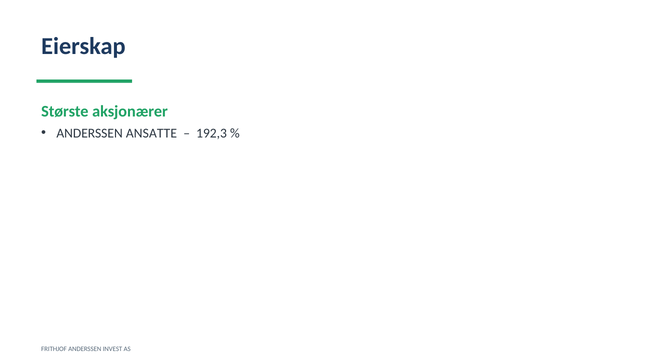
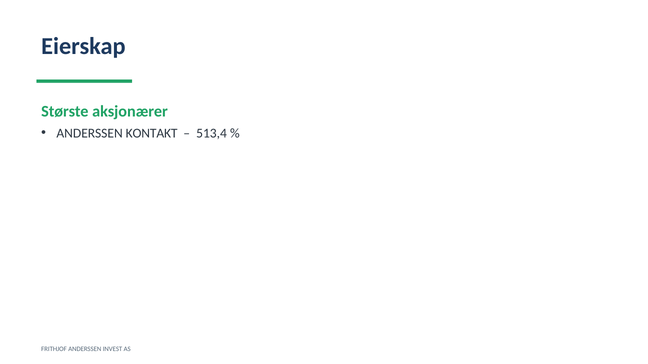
ANSATTE: ANSATTE -> KONTAKT
192,3: 192,3 -> 513,4
